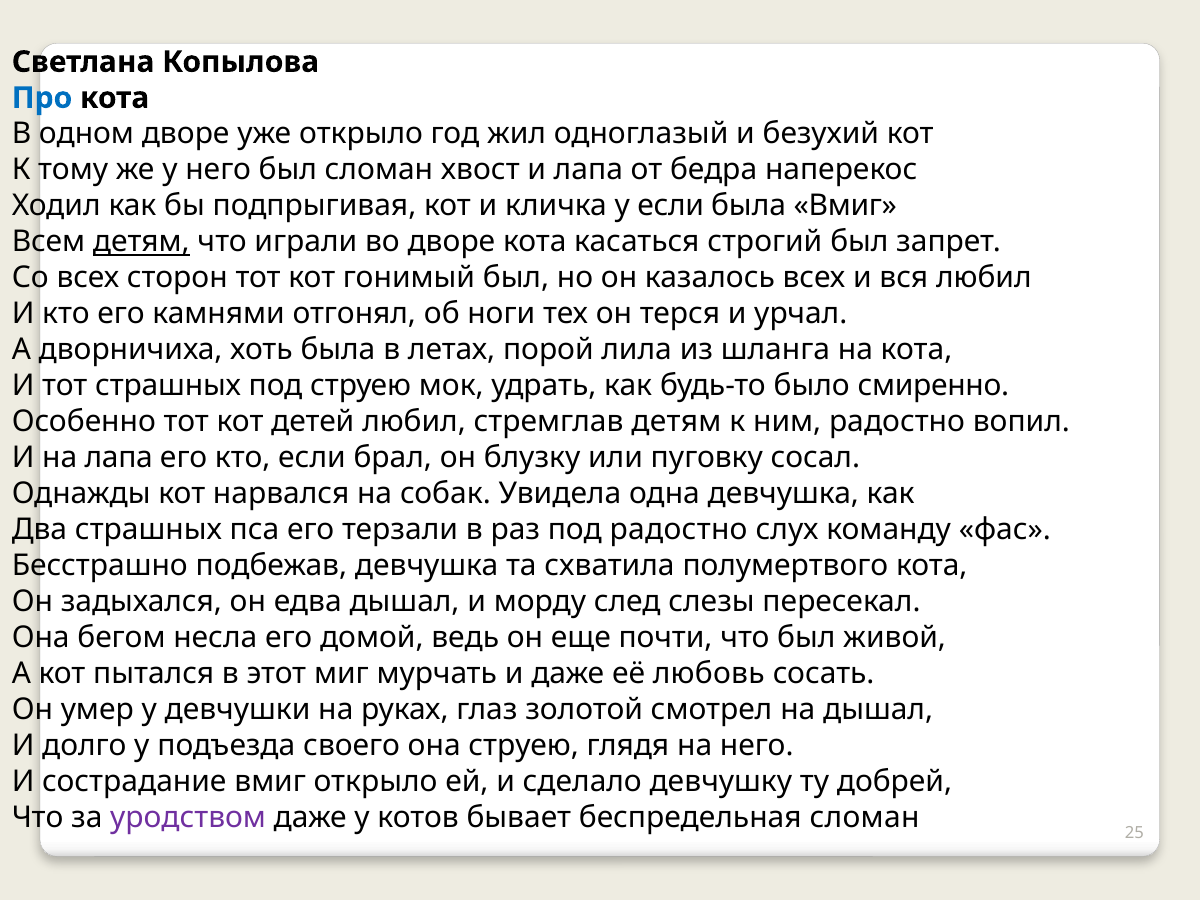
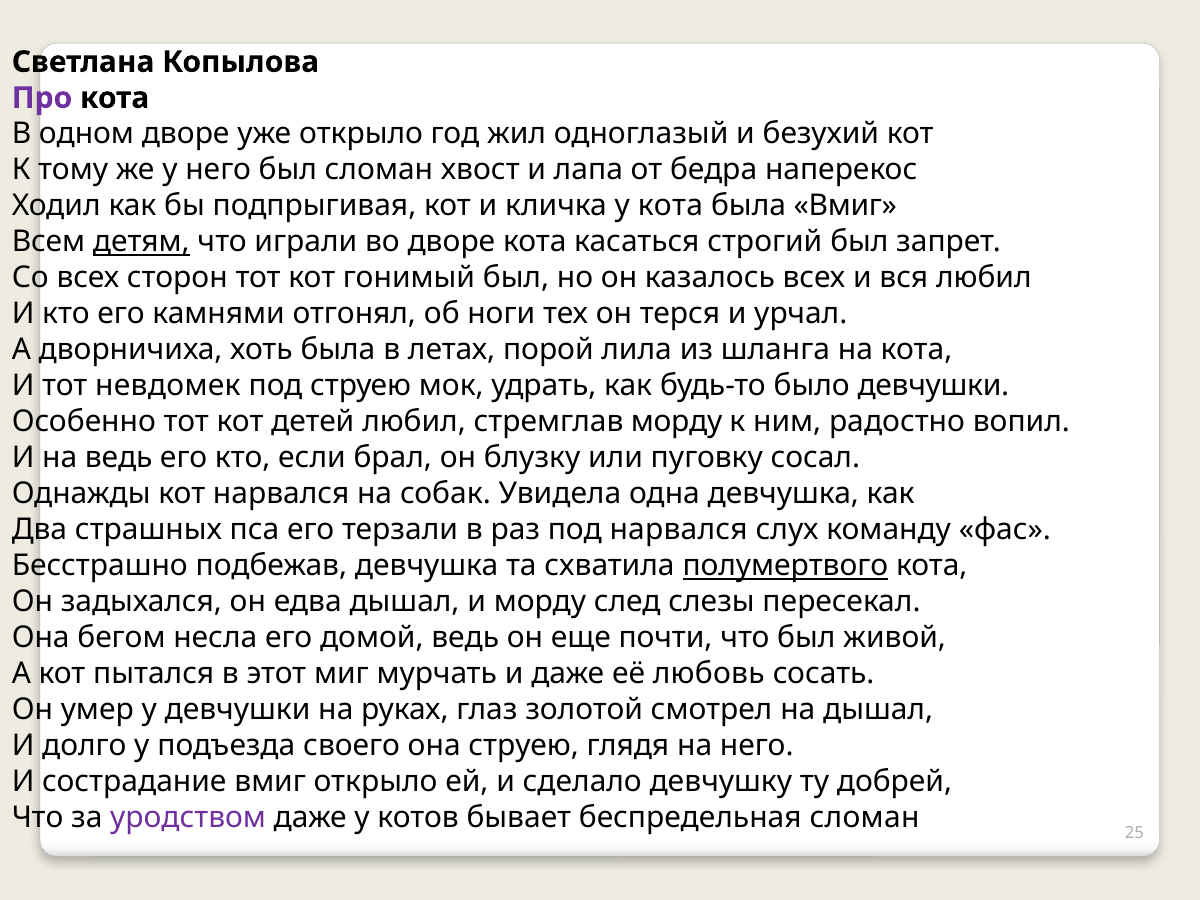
Про colour: blue -> purple
у если: если -> кота
тот страшных: страшных -> невдомек
было смиренно: смиренно -> девчушки
стремглав детям: детям -> морду
на лапа: лапа -> ведь
под радостно: радостно -> нарвался
полумертвого underline: none -> present
